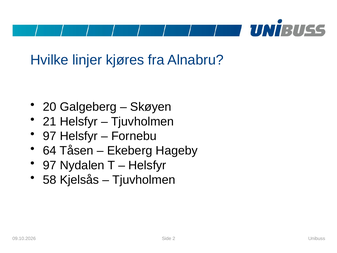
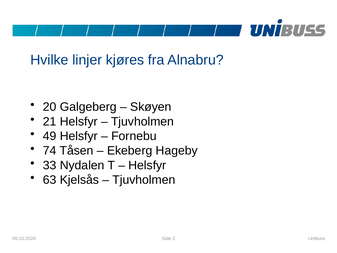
97 at (50, 136): 97 -> 49
64: 64 -> 74
97 at (50, 165): 97 -> 33
58: 58 -> 63
